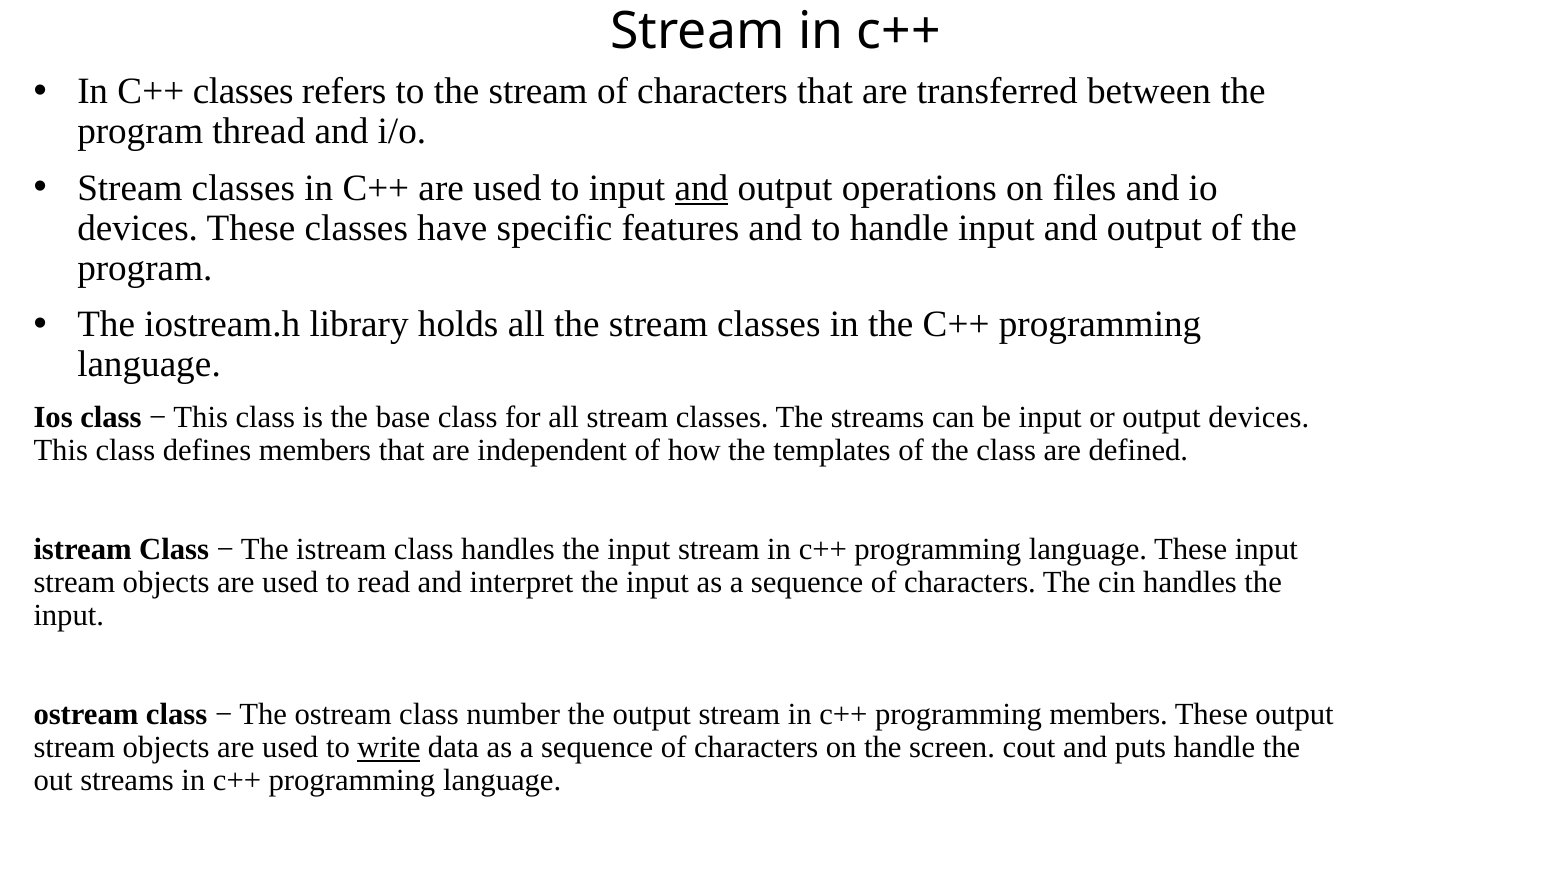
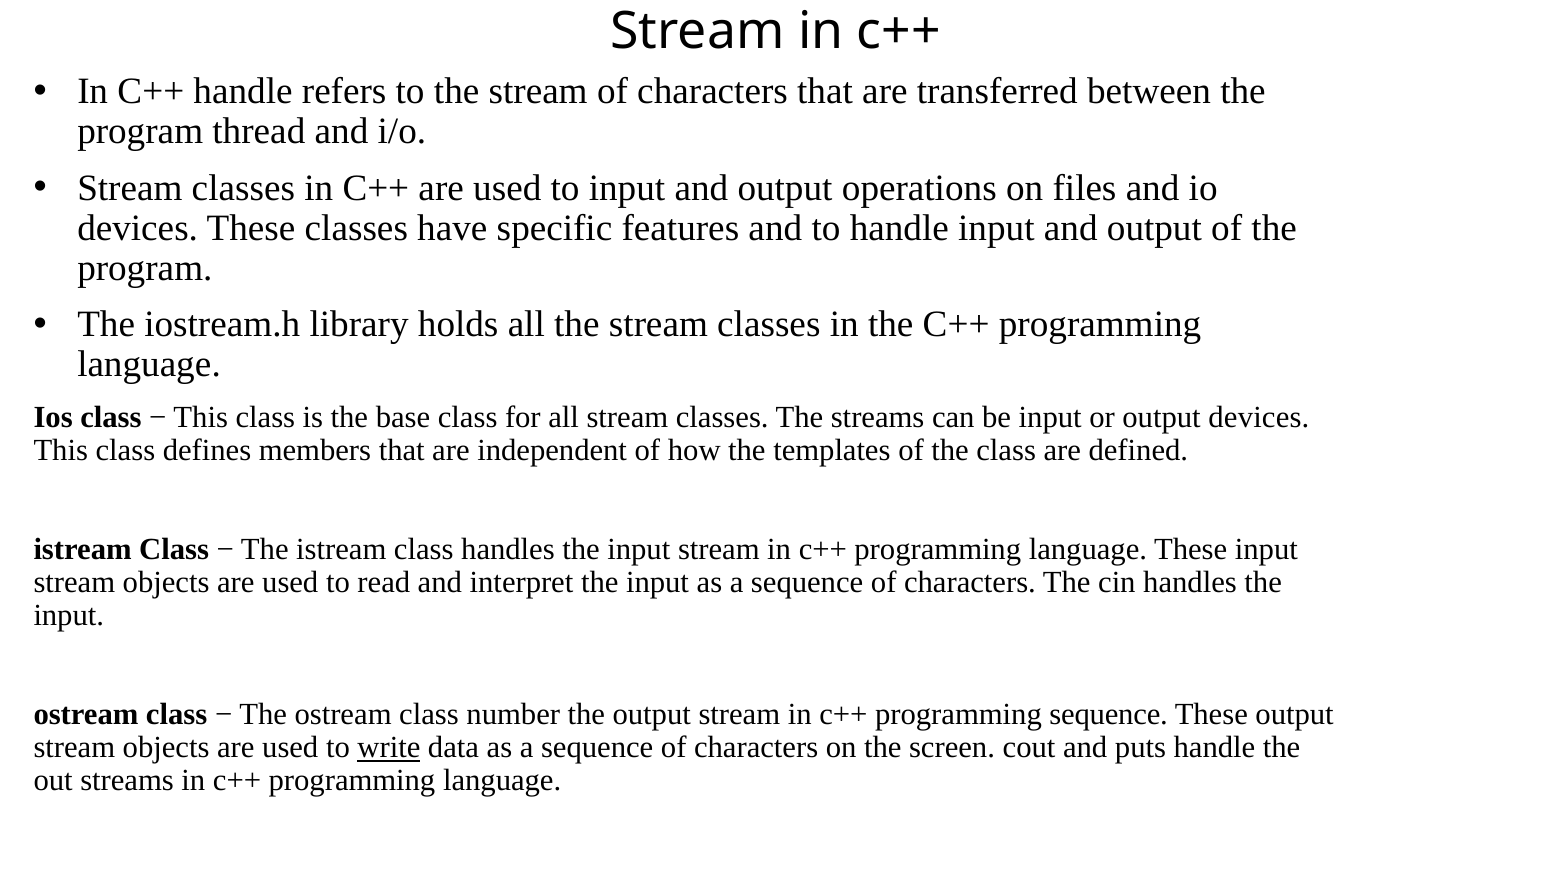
C++ classes: classes -> handle
and at (701, 188) underline: present -> none
programming members: members -> sequence
